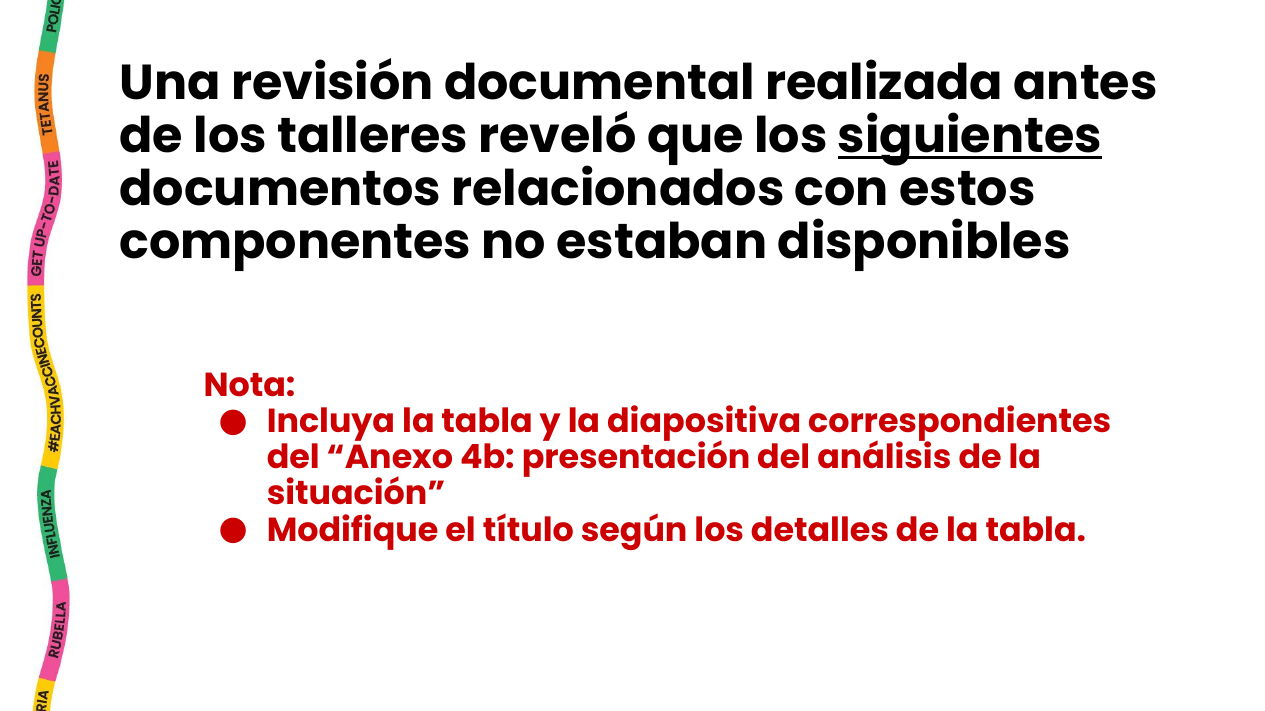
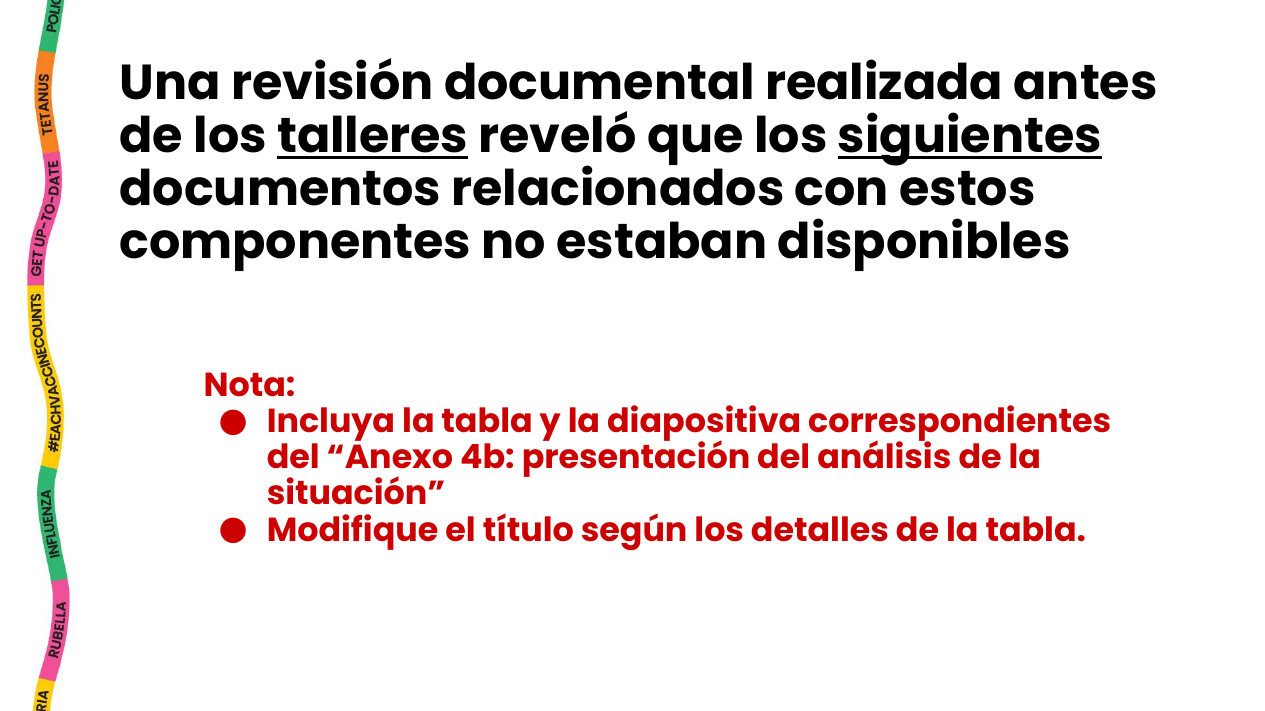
talleres underline: none -> present
